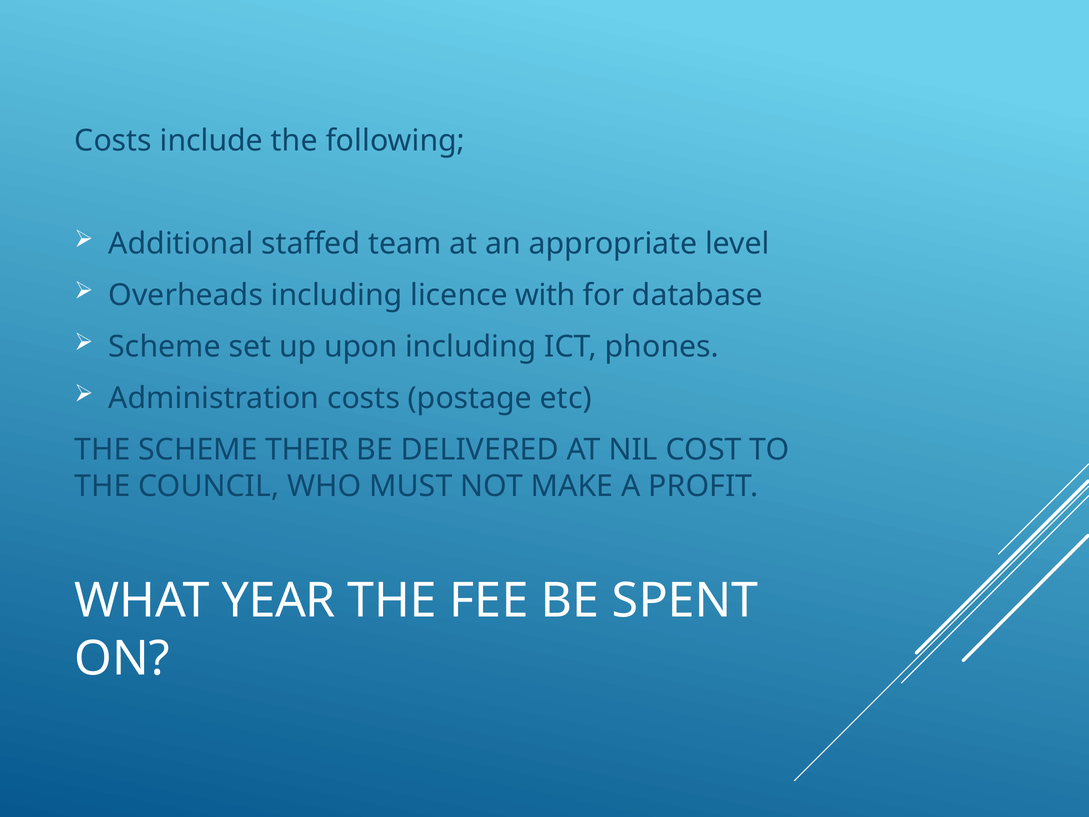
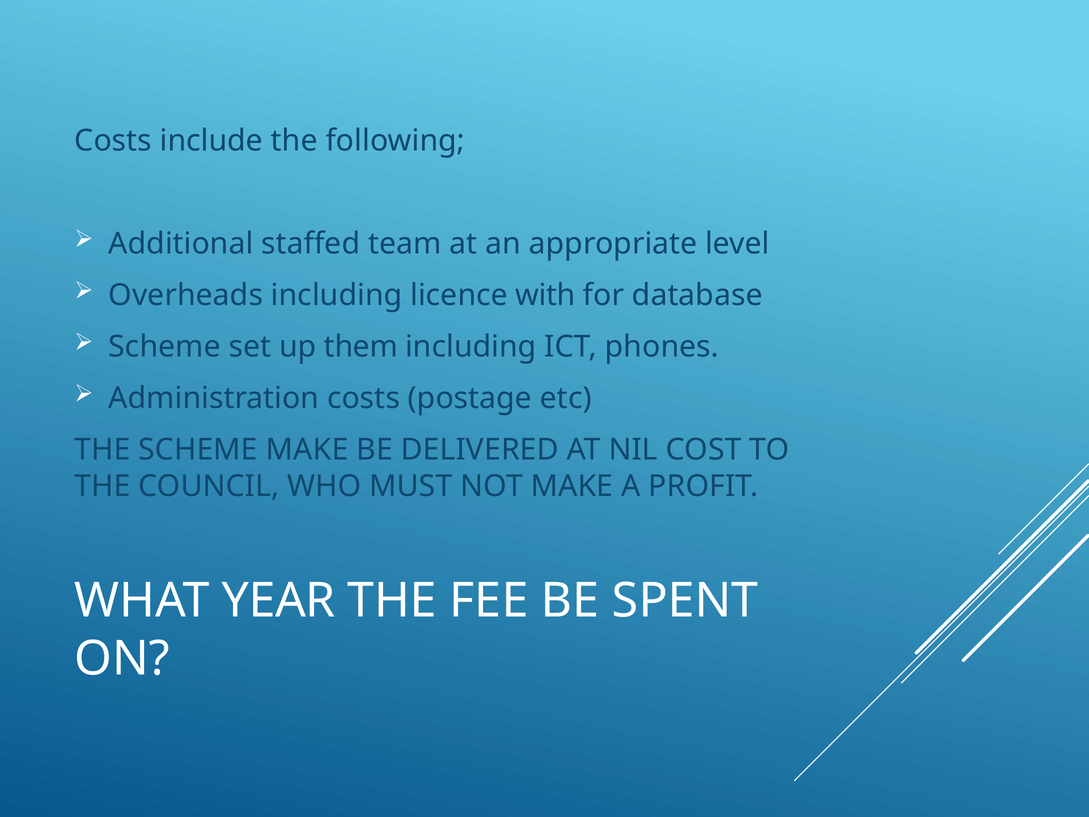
upon: upon -> them
SCHEME THEIR: THEIR -> MAKE
